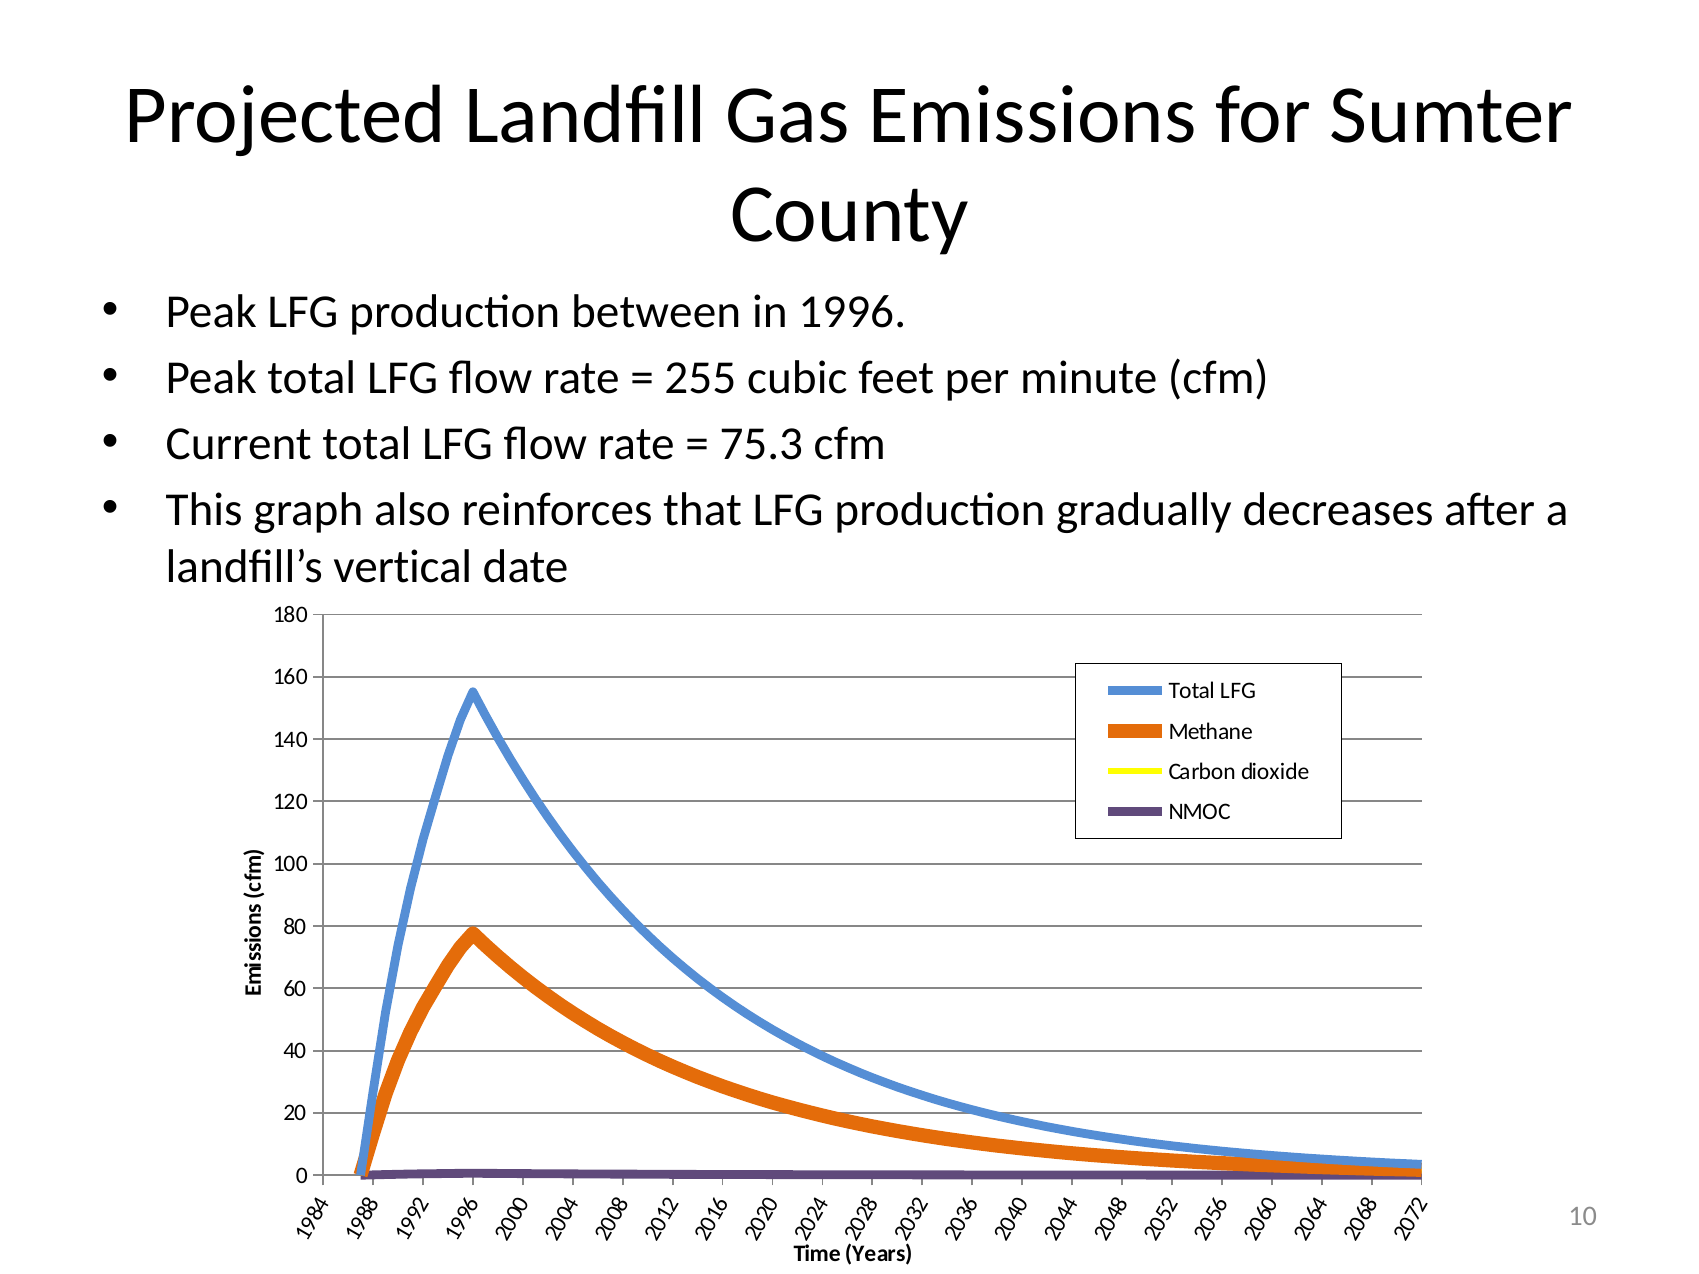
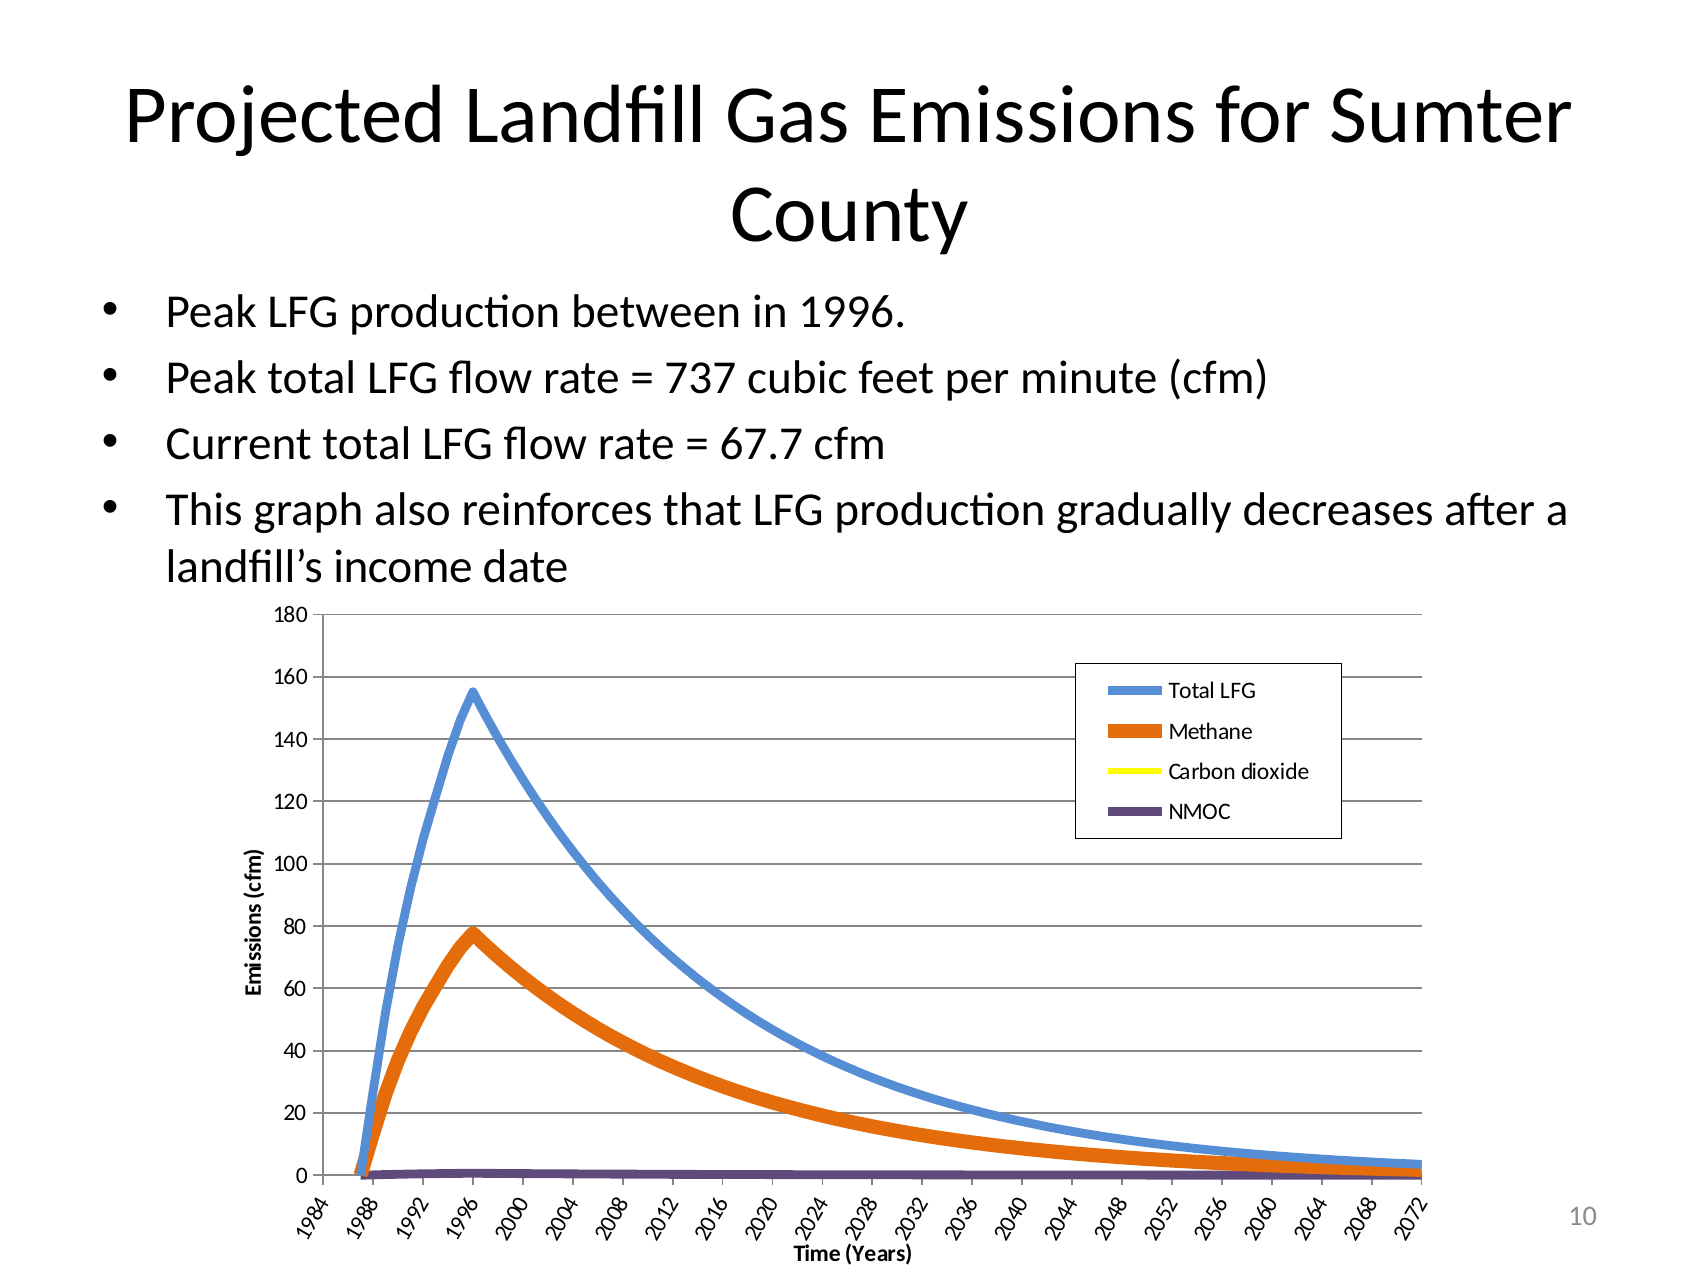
255: 255 -> 737
75.3: 75.3 -> 67.7
vertical: vertical -> income
